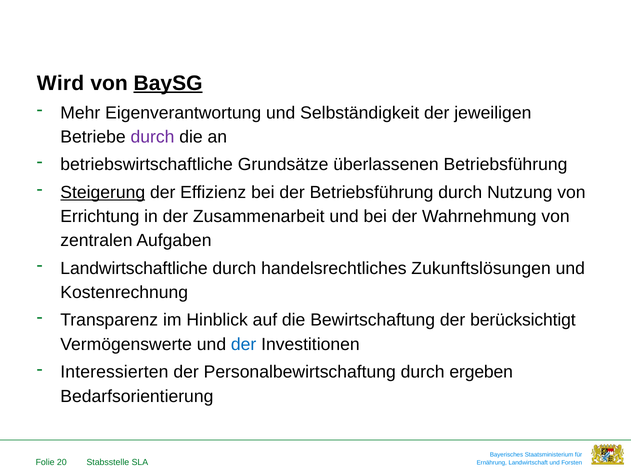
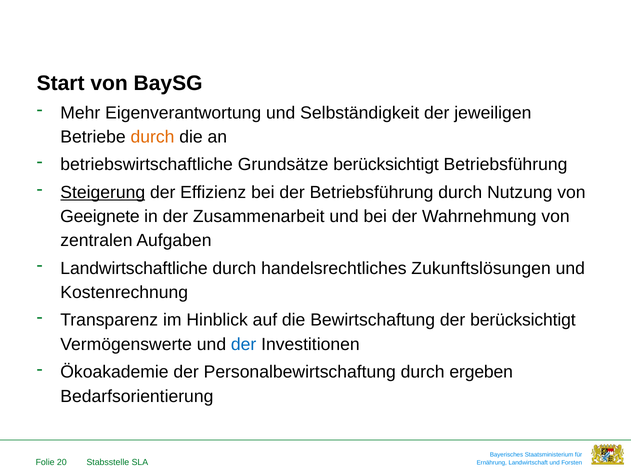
Wird: Wird -> Start
BaySG underline: present -> none
durch at (152, 137) colour: purple -> orange
Grundsätze überlassenen: überlassenen -> berücksichtigt
Errichtung: Errichtung -> Geeignete
Interessierten: Interessierten -> Ökoakademie
